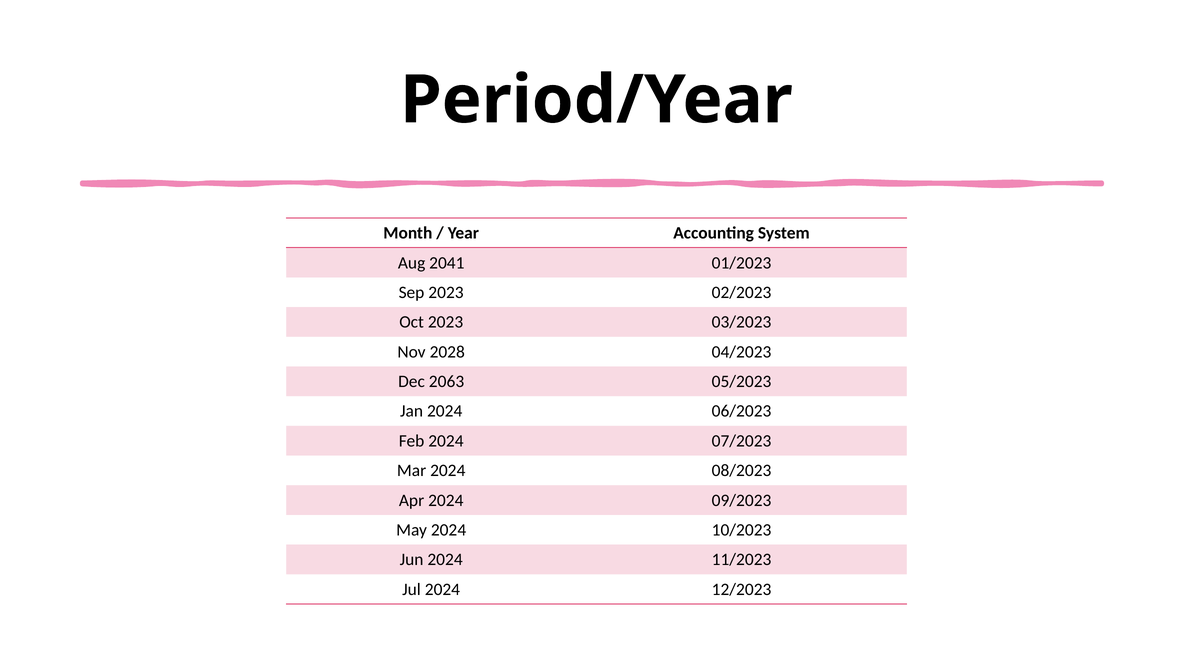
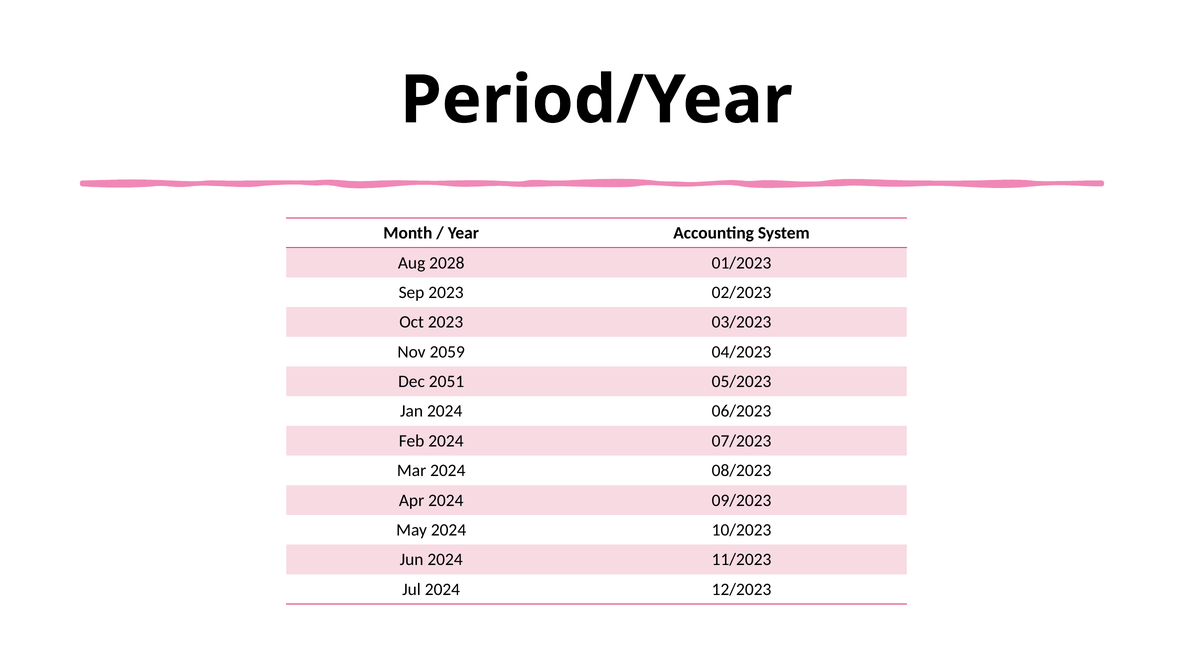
2041: 2041 -> 2028
2028: 2028 -> 2059
2063: 2063 -> 2051
